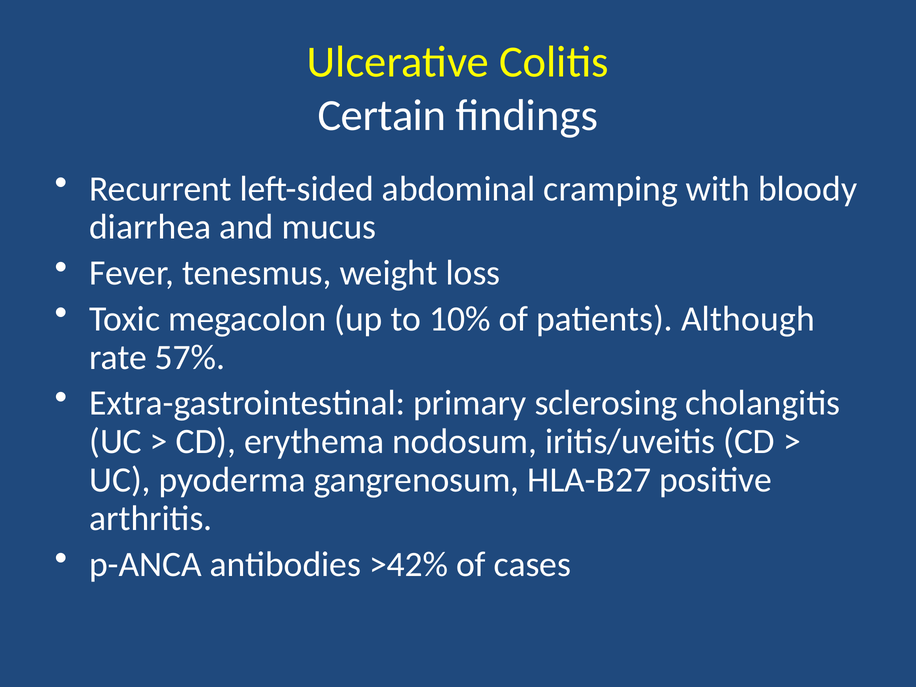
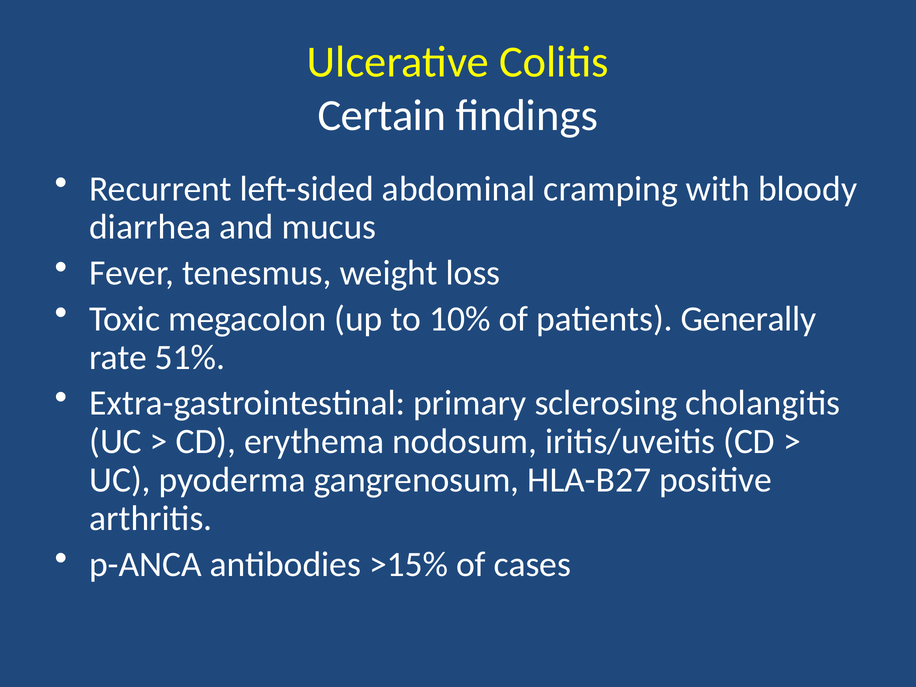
Although: Although -> Generally
57%: 57% -> 51%
>42%: >42% -> >15%
